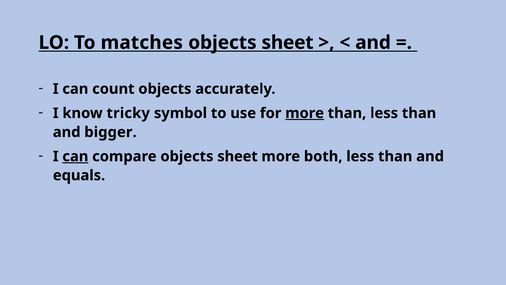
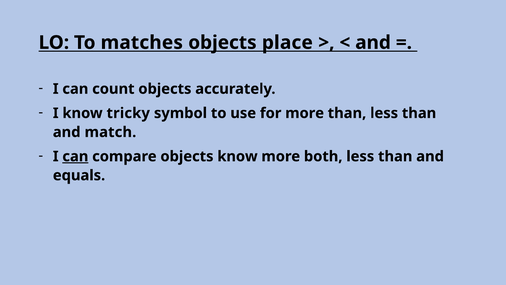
sheet at (288, 43): sheet -> place
more at (305, 113) underline: present -> none
bigger: bigger -> match
compare objects sheet: sheet -> know
